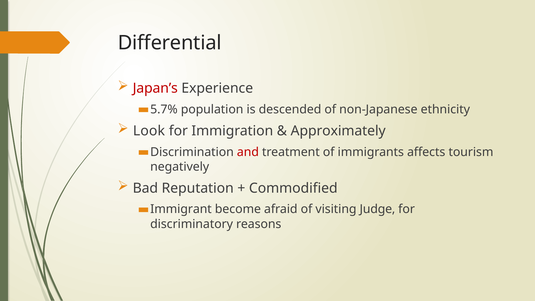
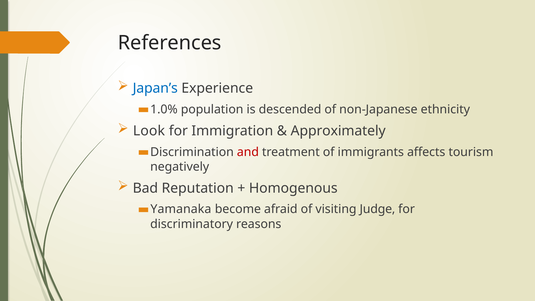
Differential: Differential -> References
Japan’s colour: red -> blue
5.7%: 5.7% -> 1.0%
Commodified: Commodified -> Homogenous
Immigrant: Immigrant -> Yamanaka
